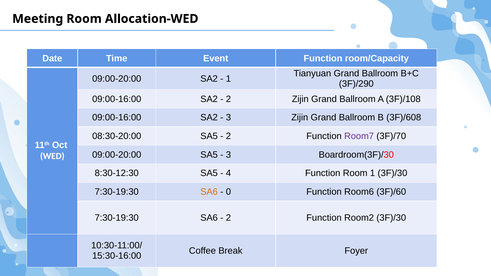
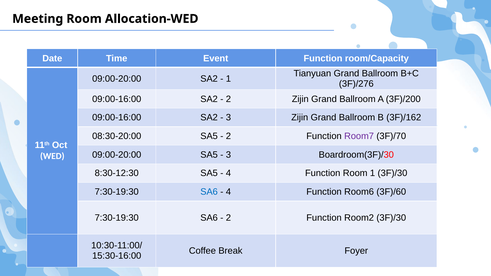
3F)/290: 3F)/290 -> 3F)/276
3F)/108: 3F)/108 -> 3F)/200
3F)/608: 3F)/608 -> 3F)/162
SA6 at (209, 192) colour: orange -> blue
0 at (228, 192): 0 -> 4
